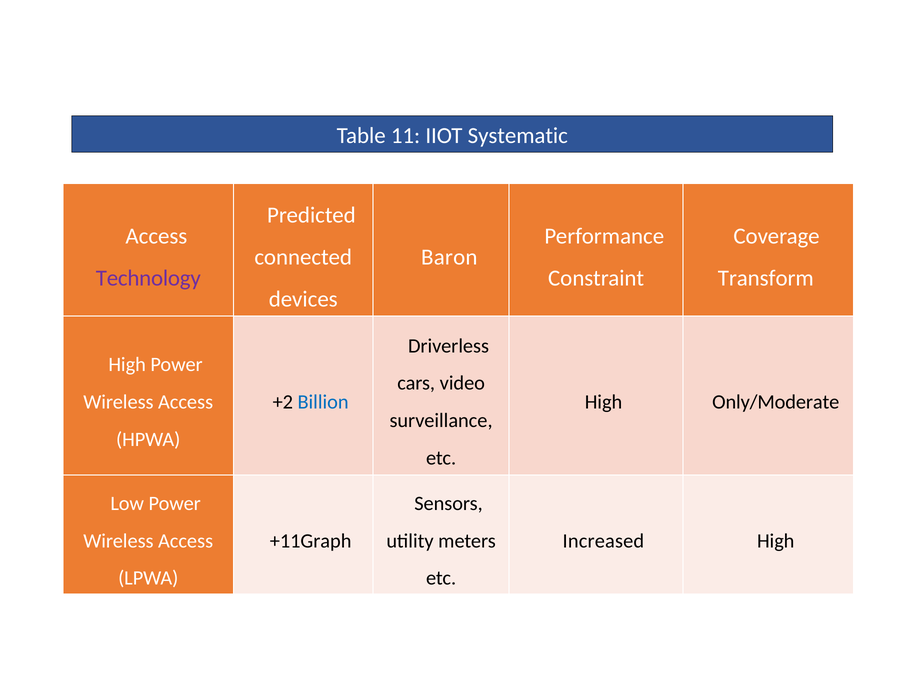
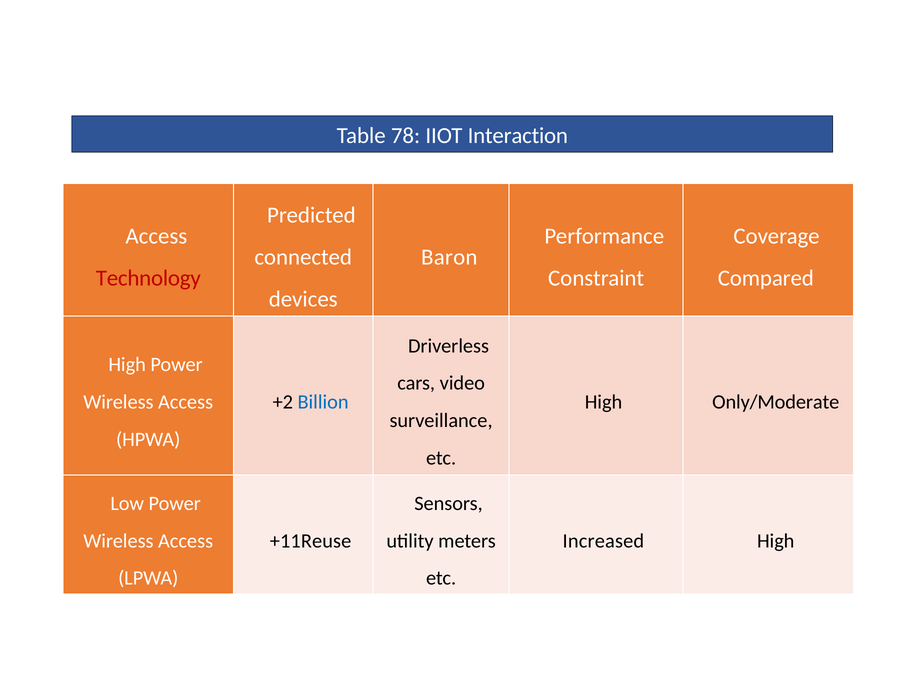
11: 11 -> 78
Systematic: Systematic -> Interaction
Technology colour: purple -> red
Transform: Transform -> Compared
+11Graph: +11Graph -> +11Reuse
